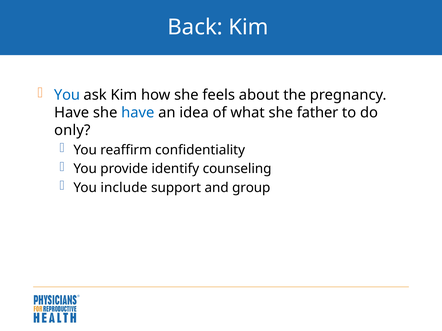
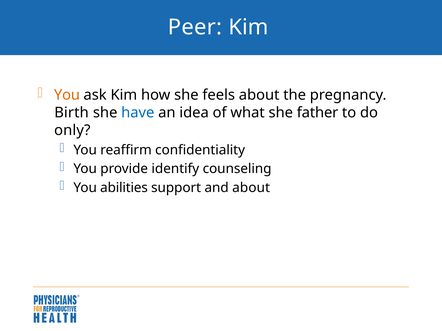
Back: Back -> Peer
You at (67, 95) colour: blue -> orange
Have at (72, 113): Have -> Birth
include: include -> abilities
and group: group -> about
